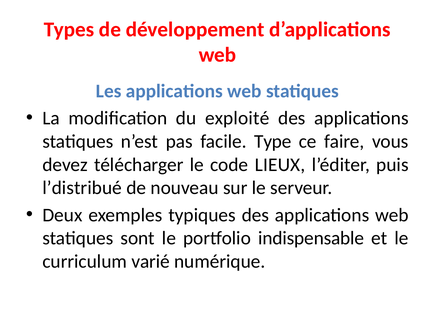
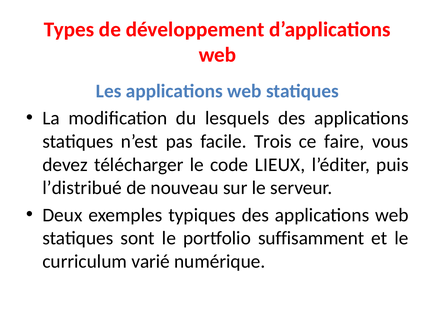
exploité: exploité -> lesquels
Type: Type -> Trois
indispensable: indispensable -> suffisamment
